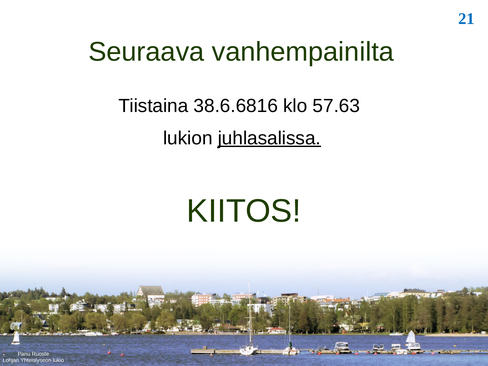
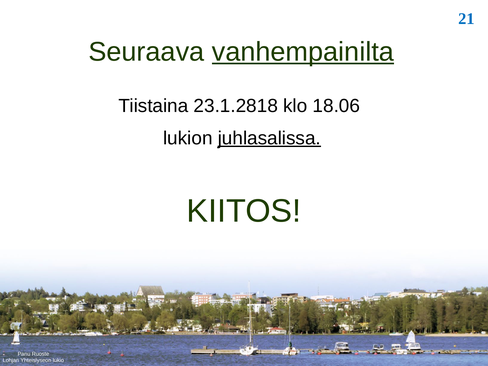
vanhempainilta underline: none -> present
38.6.6816: 38.6.6816 -> 23.1.2818
57.63: 57.63 -> 18.06
